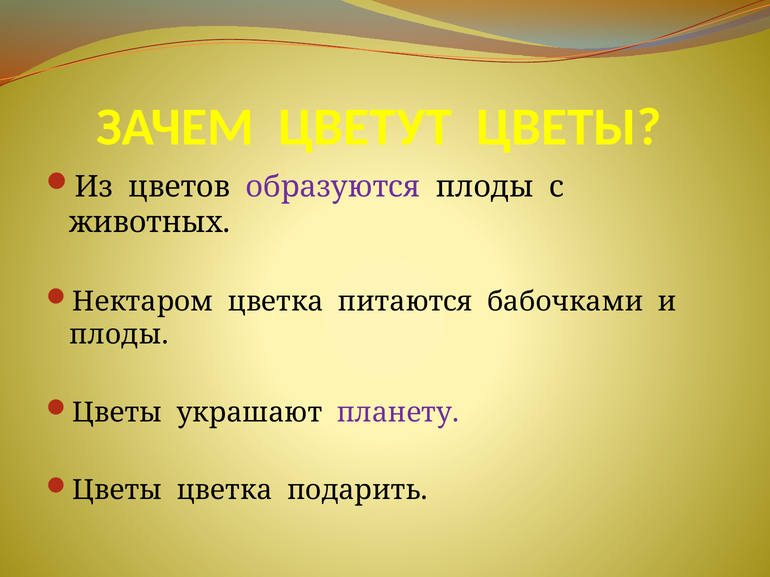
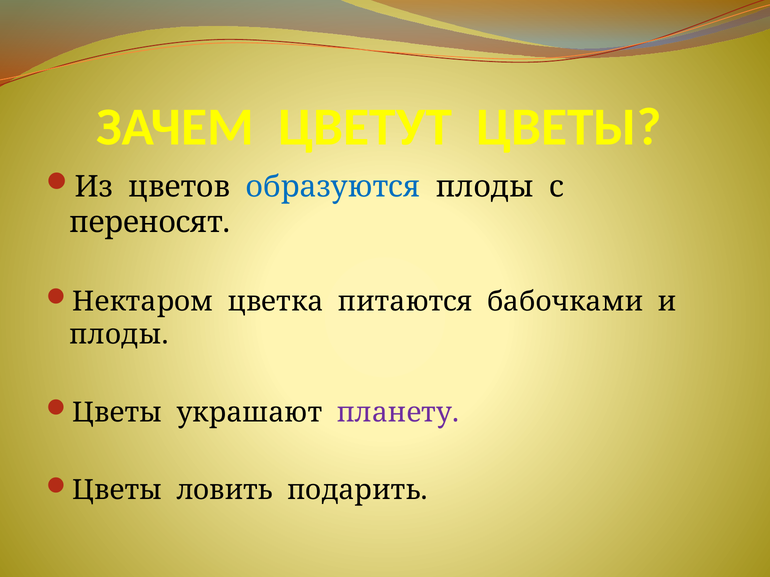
образуются colour: purple -> blue
животных: животных -> переносят
Цветы цветка: цветка -> ловить
